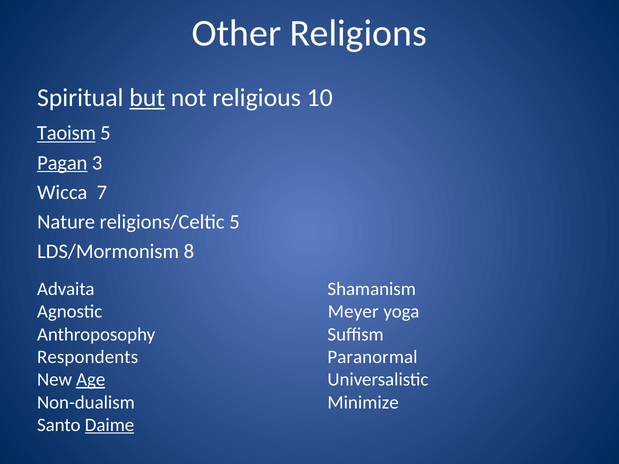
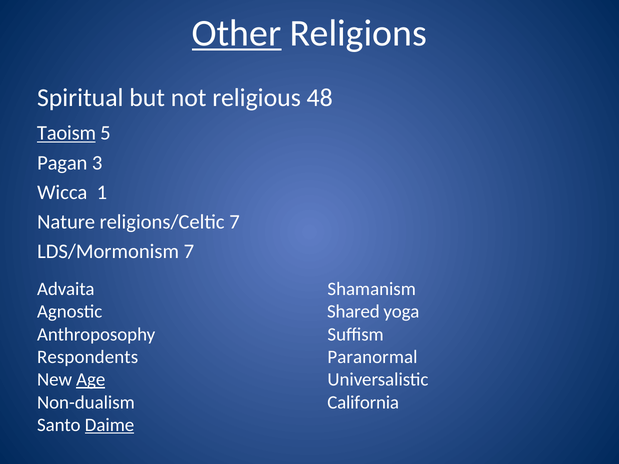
Other underline: none -> present
but underline: present -> none
10: 10 -> 48
Pagan underline: present -> none
7: 7 -> 1
religions/Celtic 5: 5 -> 7
LDS/Mormonism 8: 8 -> 7
Meyer: Meyer -> Shared
Minimize: Minimize -> California
